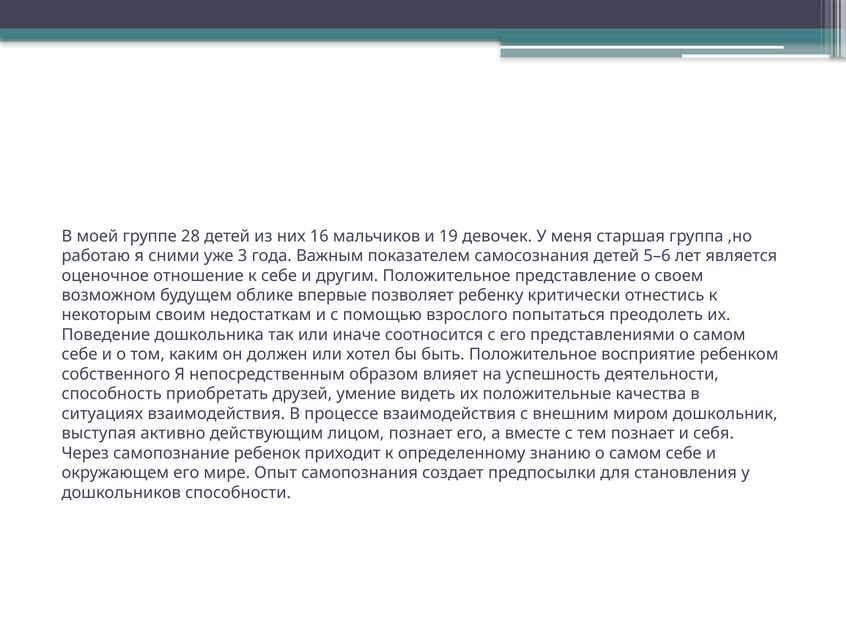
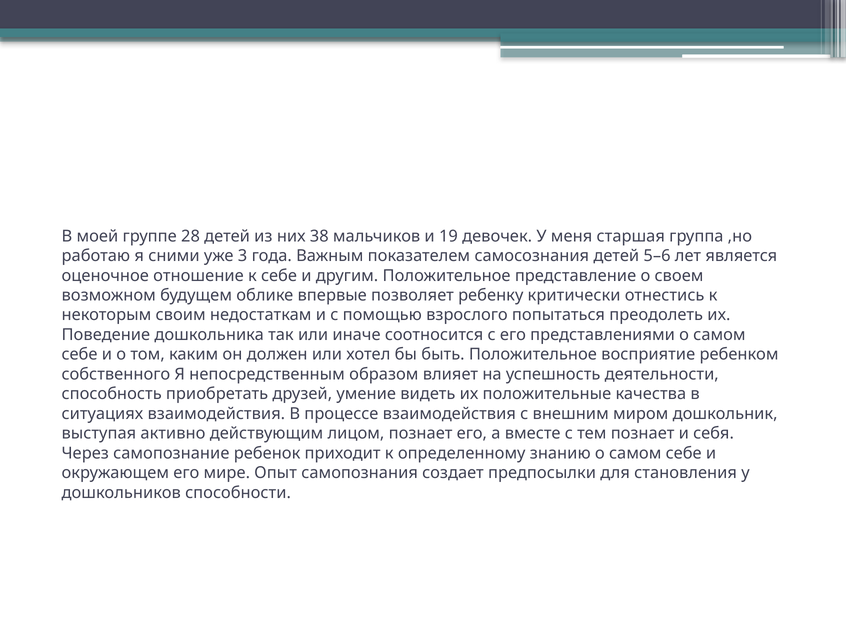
16: 16 -> 38
